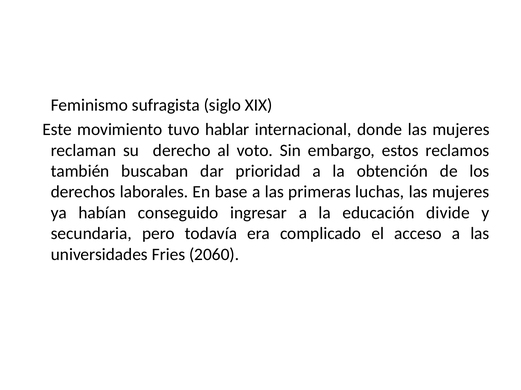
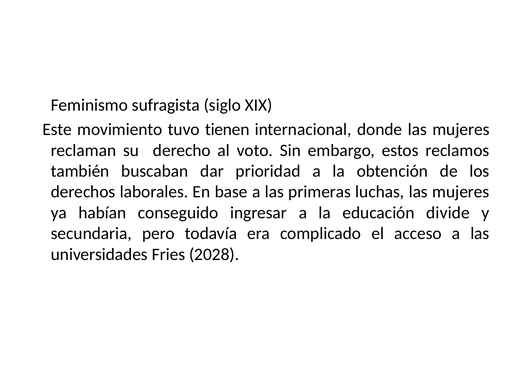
hablar: hablar -> tienen
2060: 2060 -> 2028
